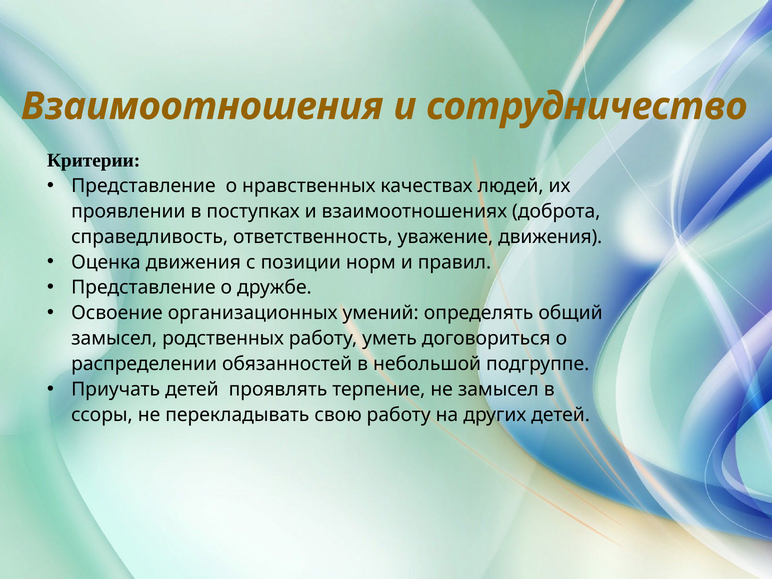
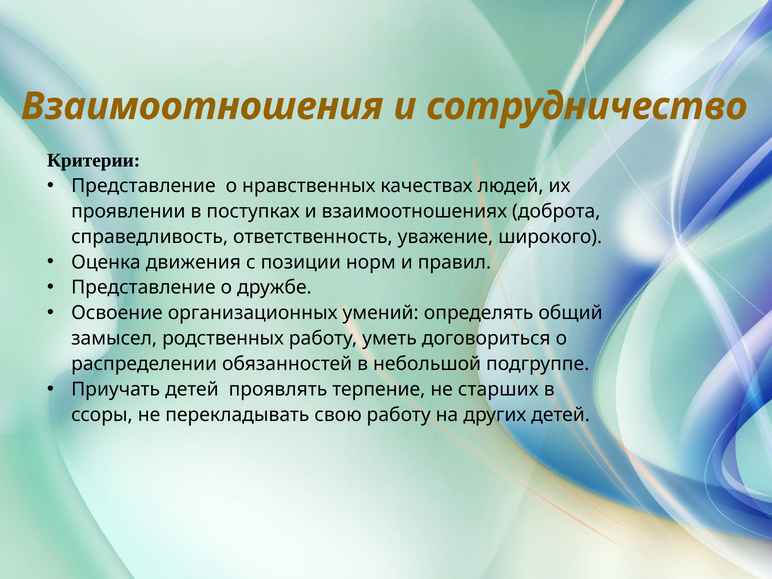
уважение движения: движения -> широкого
не замысел: замысел -> старших
